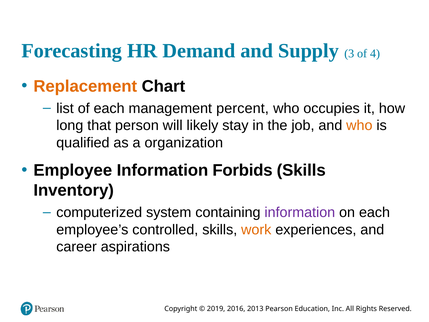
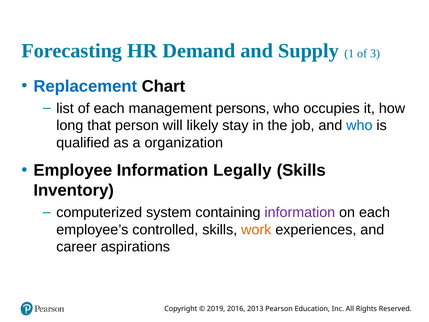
3: 3 -> 1
4: 4 -> 3
Replacement colour: orange -> blue
percent: percent -> persons
who at (359, 125) colour: orange -> blue
Forbids: Forbids -> Legally
